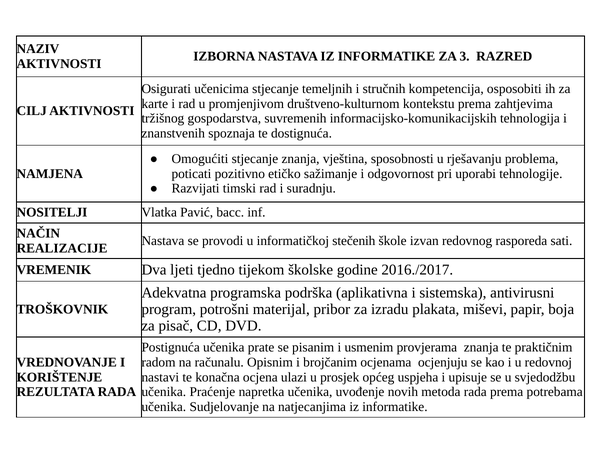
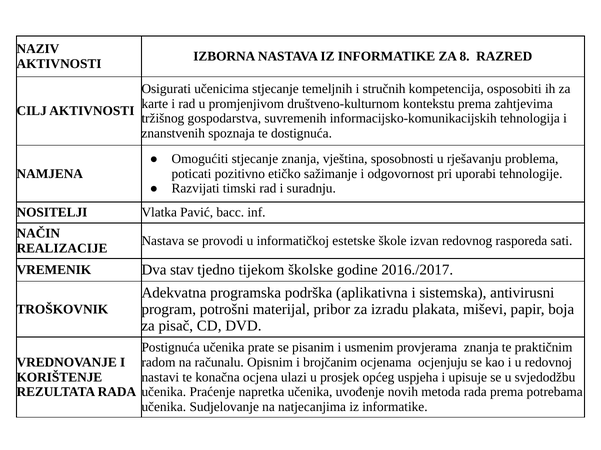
3: 3 -> 8
stečenih: stečenih -> estetske
ljeti: ljeti -> stav
